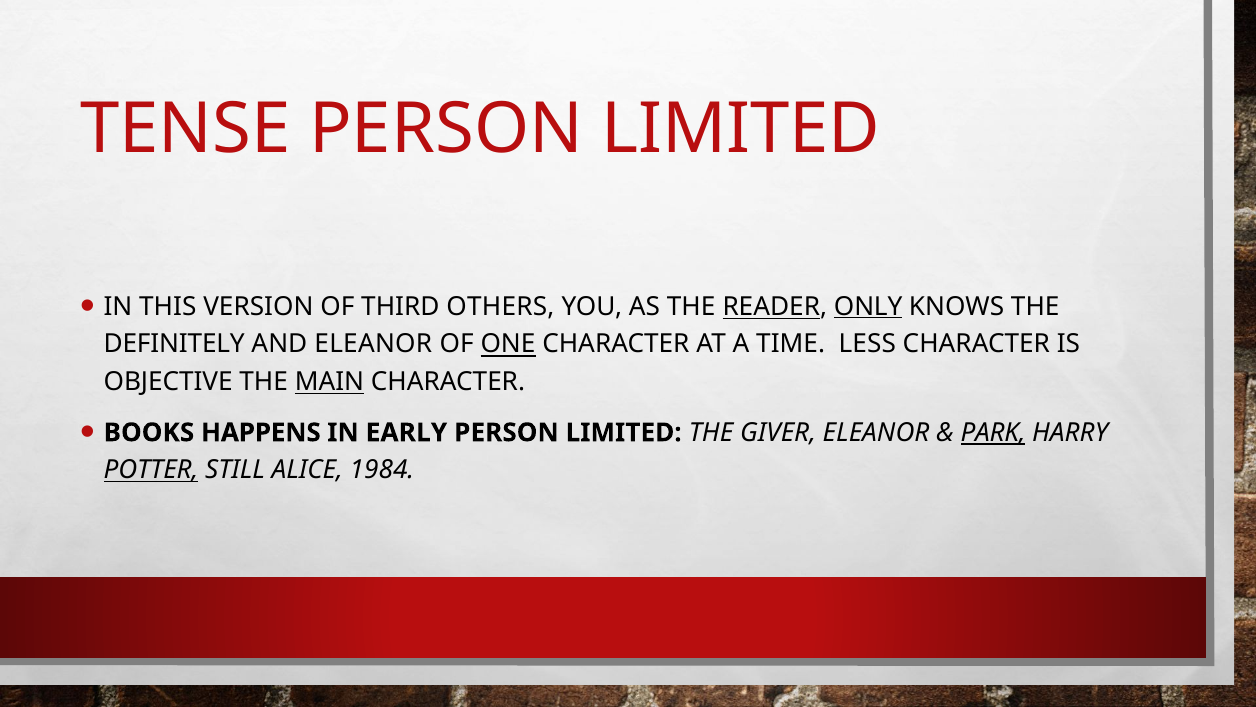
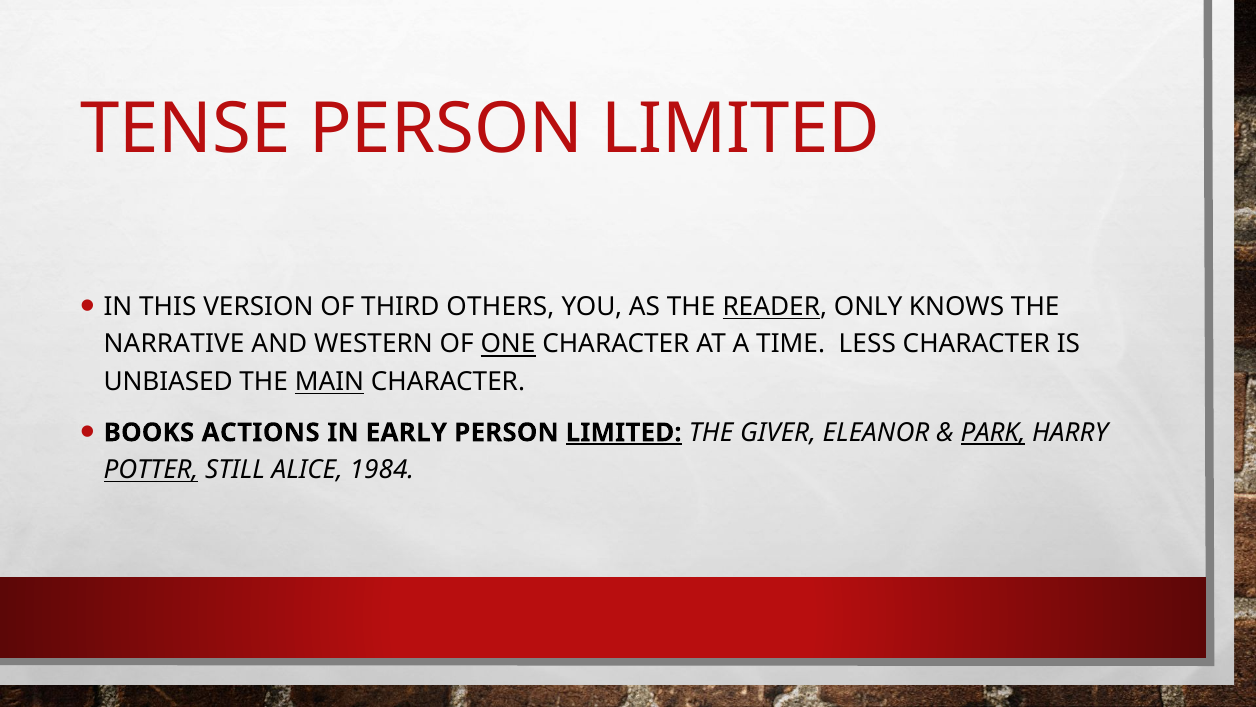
ONLY underline: present -> none
DEFINITELY: DEFINITELY -> NARRATIVE
AND ELEANOR: ELEANOR -> WESTERN
OBJECTIVE: OBJECTIVE -> UNBIASED
HAPPENS: HAPPENS -> ACTIONS
LIMITED at (624, 432) underline: none -> present
